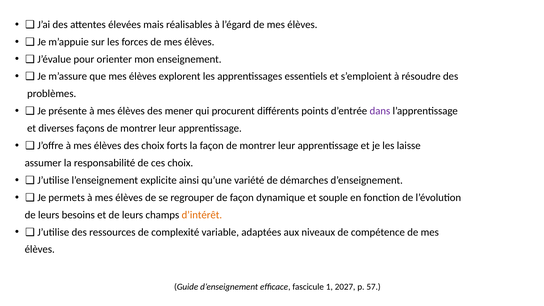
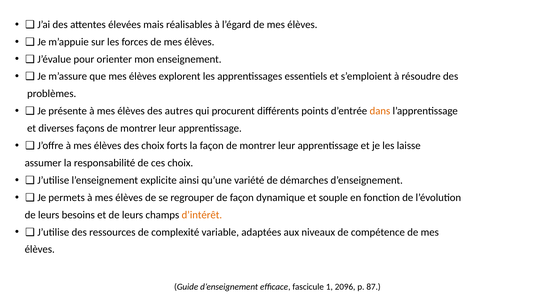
mener: mener -> autres
dans colour: purple -> orange
2027: 2027 -> 2096
57: 57 -> 87
